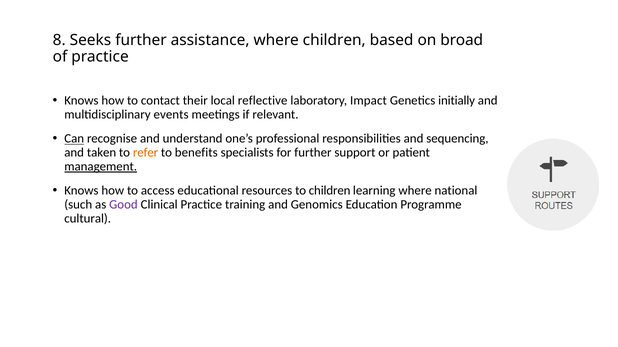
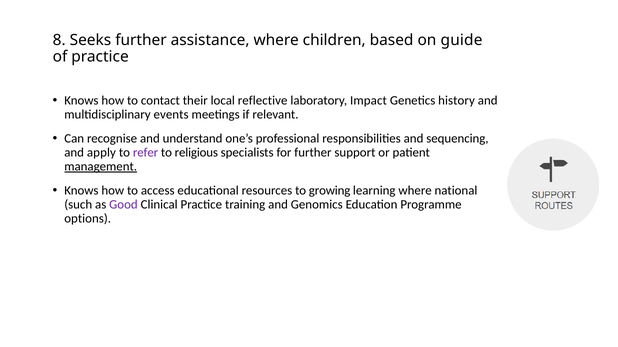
broad: broad -> guide
initially: initially -> history
Can underline: present -> none
taken: taken -> apply
refer colour: orange -> purple
benefits: benefits -> religious
to children: children -> growing
cultural: cultural -> options
